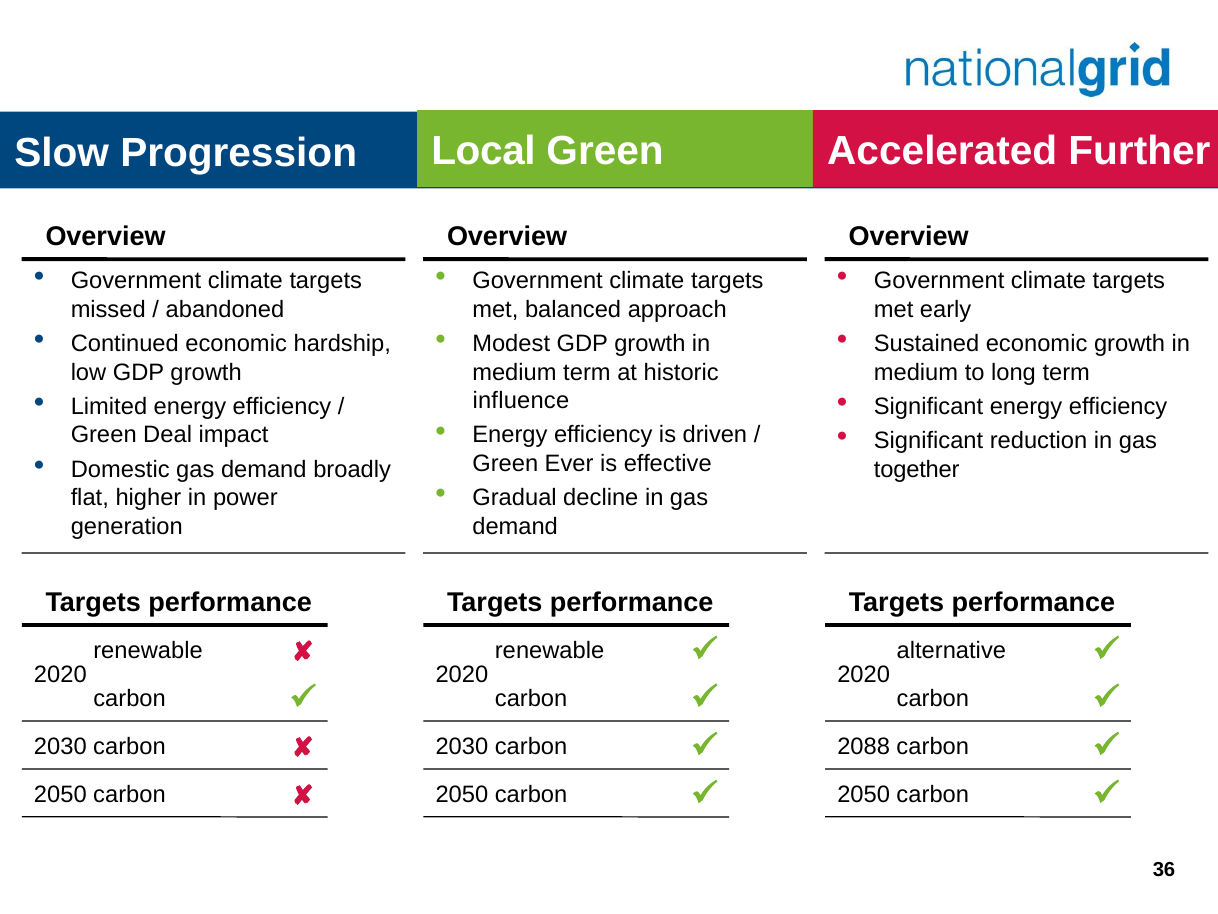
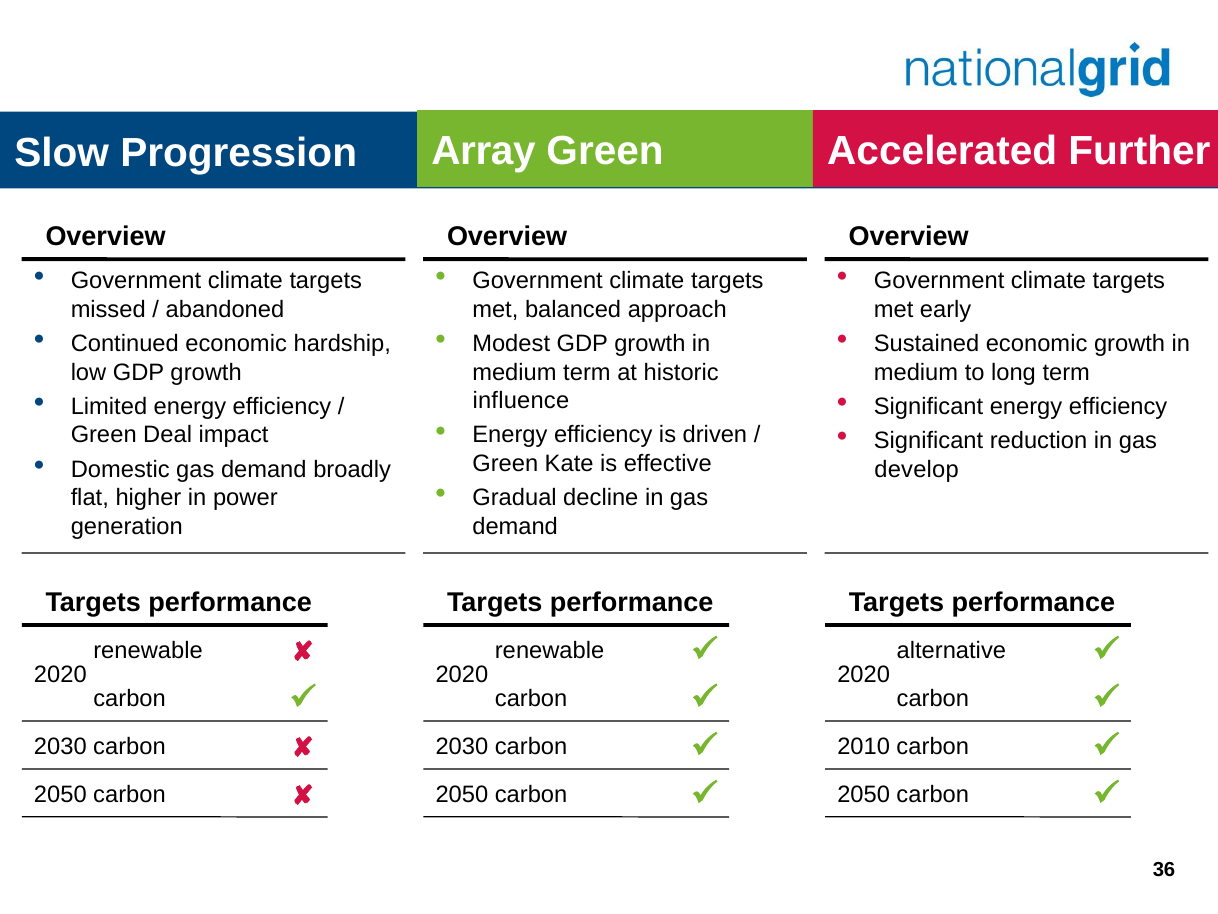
Local: Local -> Array
Ever: Ever -> Kate
together: together -> develop
2088: 2088 -> 2010
